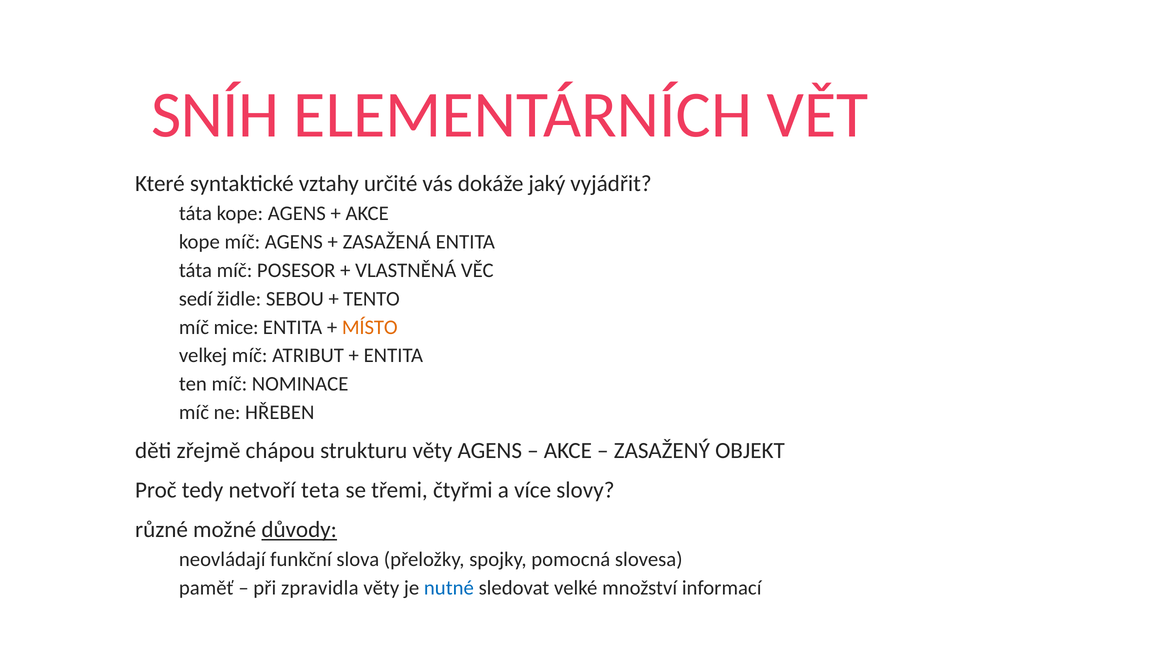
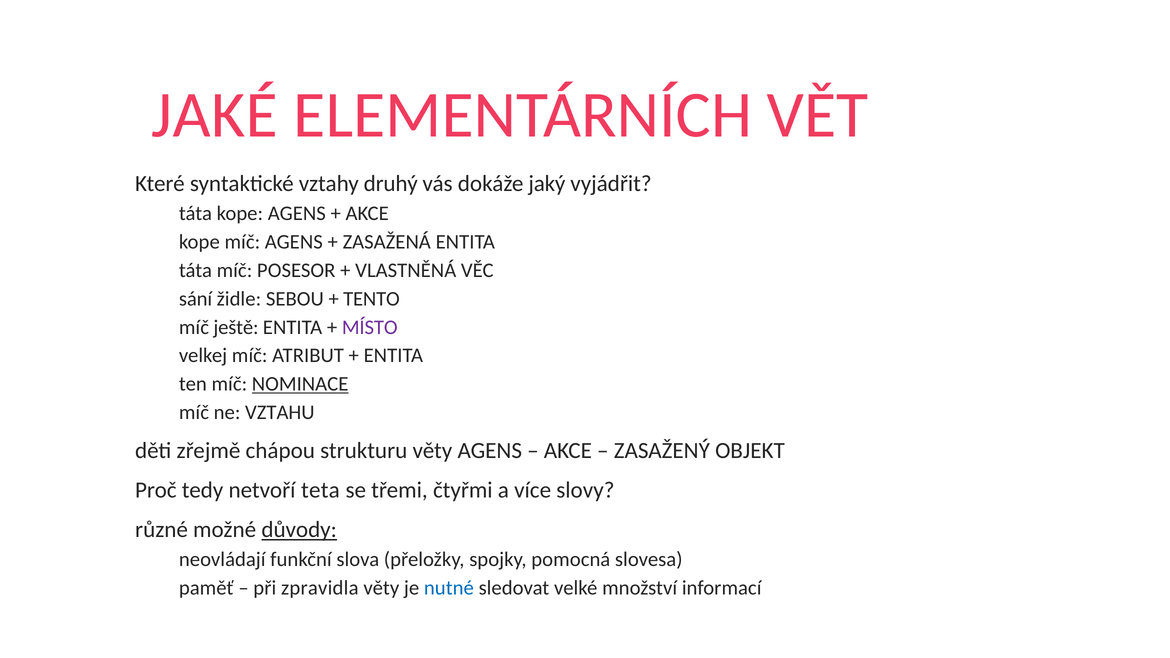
SNÍH: SNÍH -> JAKÉ
určité: určité -> druhý
sedí: sedí -> sání
mice: mice -> ještě
MÍSTO colour: orange -> purple
NOMINACE underline: none -> present
HŘEBEN: HŘEBEN -> VZTAHU
